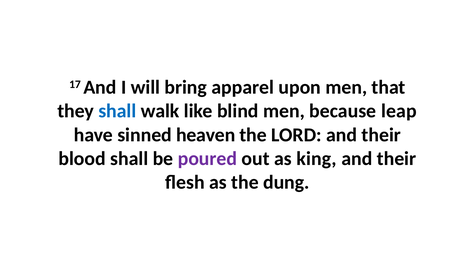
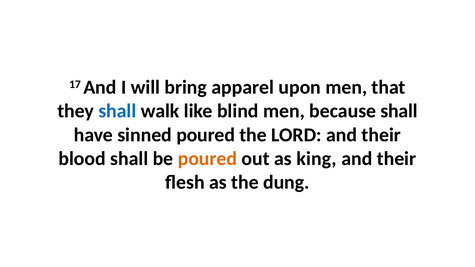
because leap: leap -> shall
sinned heaven: heaven -> poured
poured at (207, 159) colour: purple -> orange
